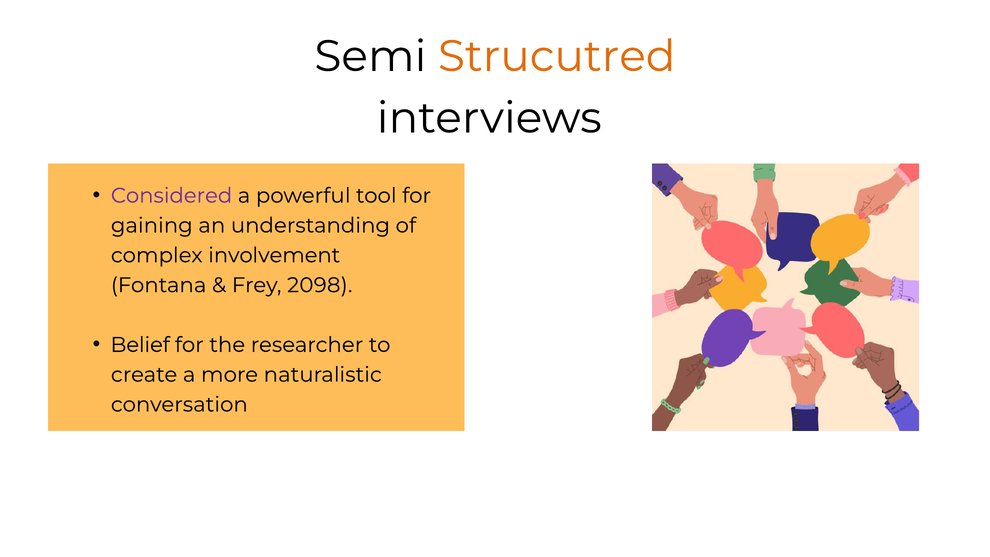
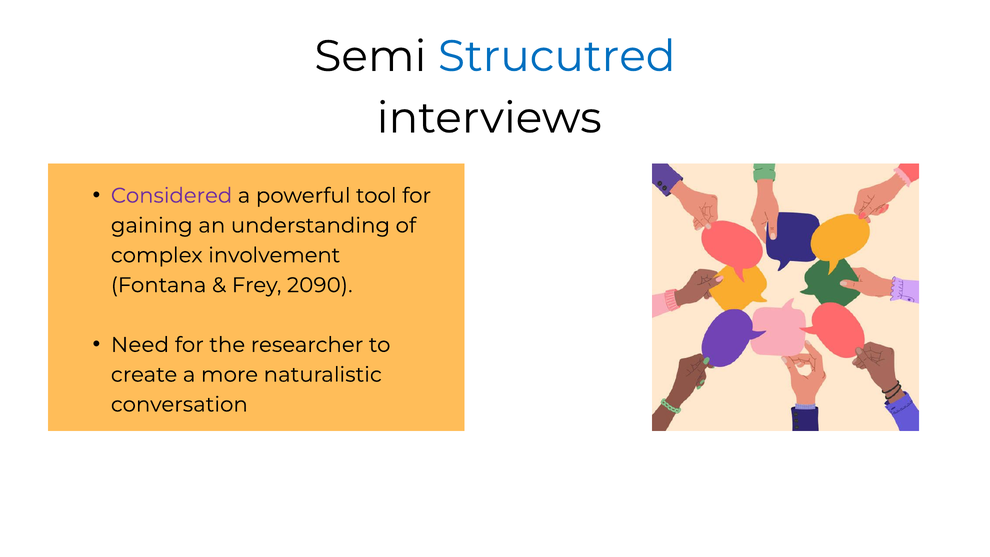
Strucutred colour: orange -> blue
2098: 2098 -> 2090
Belief: Belief -> Need
